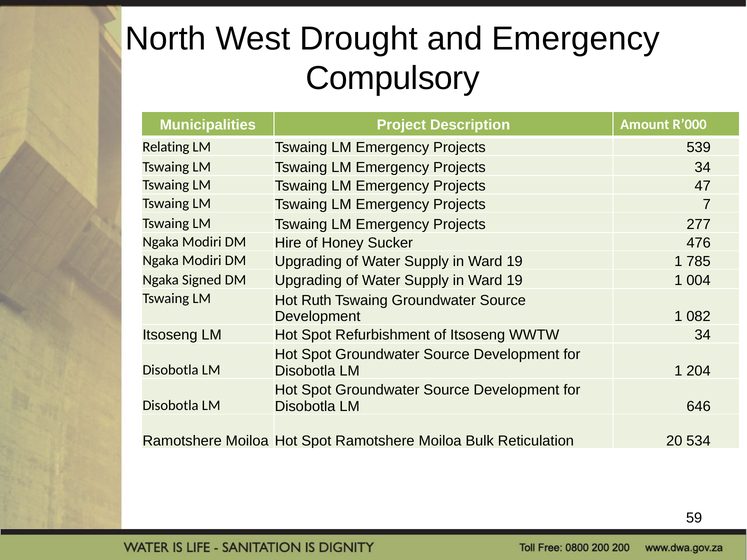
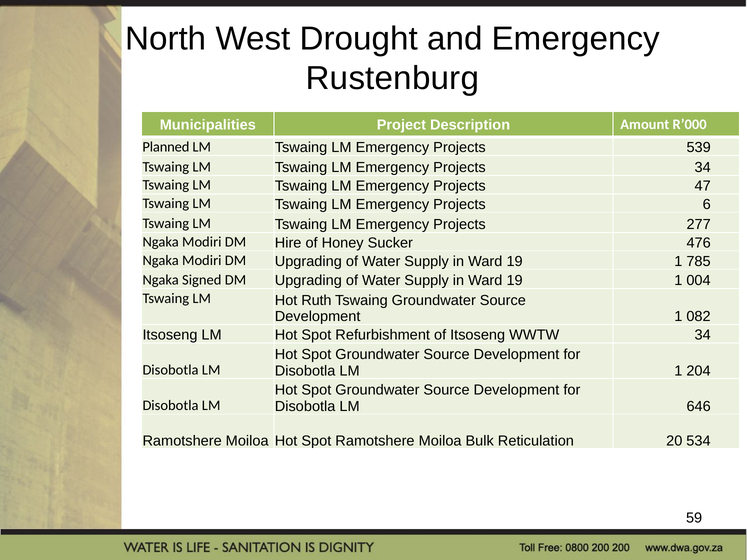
Compulsory: Compulsory -> Rustenburg
Relating: Relating -> Planned
7: 7 -> 6
